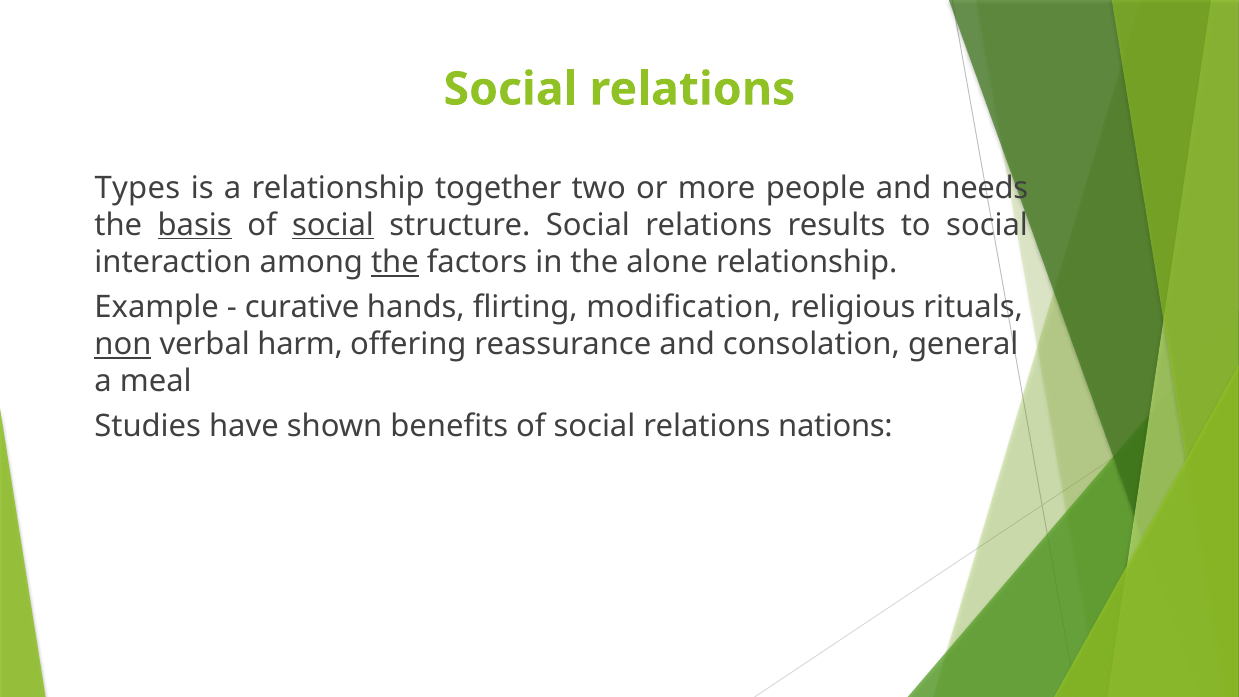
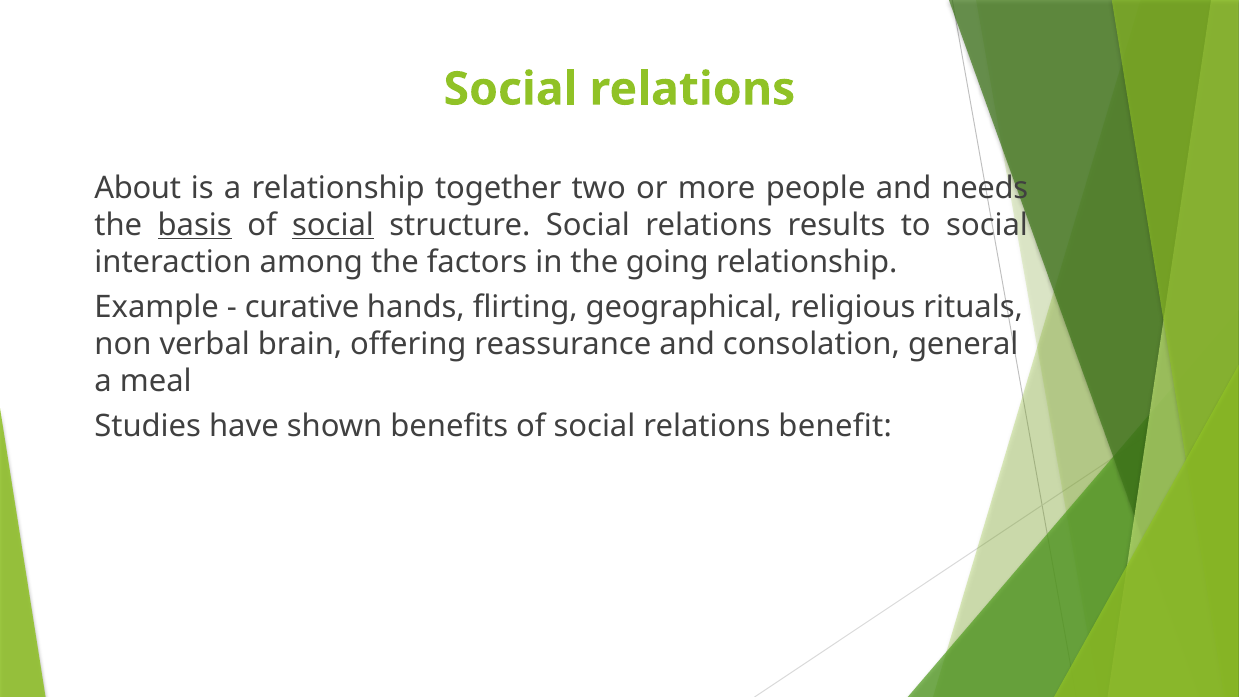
Types: Types -> About
the at (395, 262) underline: present -> none
alone: alone -> going
modification: modification -> geographical
non underline: present -> none
harm: harm -> brain
nations: nations -> benefit
